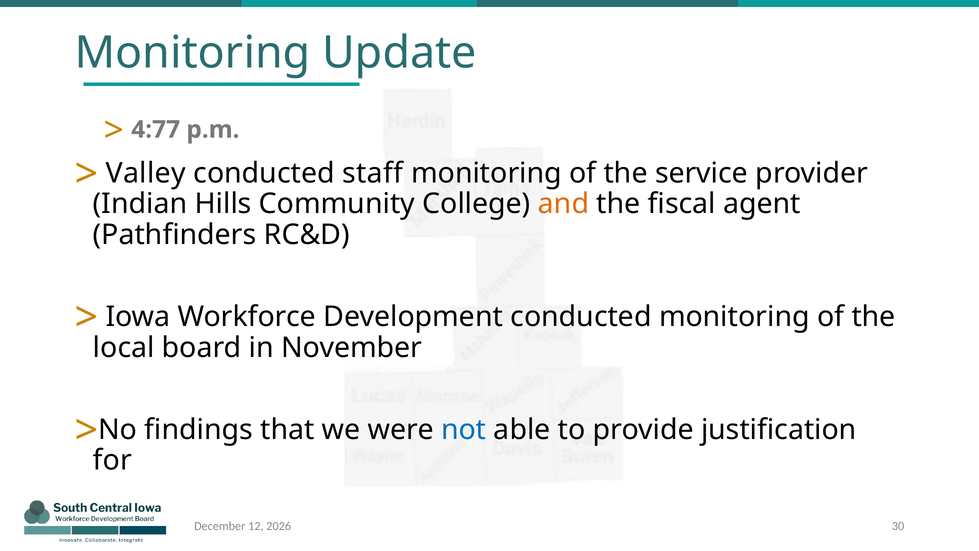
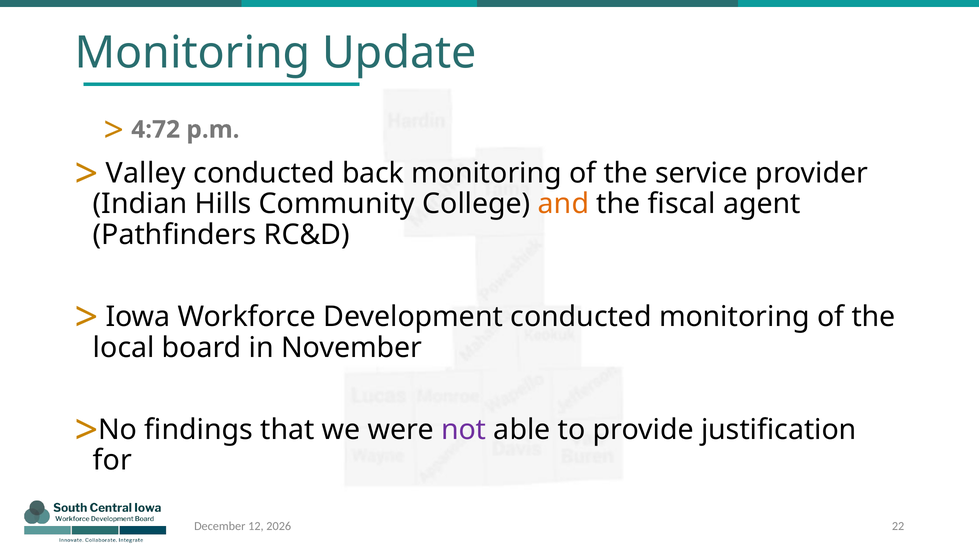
4:77: 4:77 -> 4:72
staff: staff -> back
not colour: blue -> purple
30: 30 -> 22
